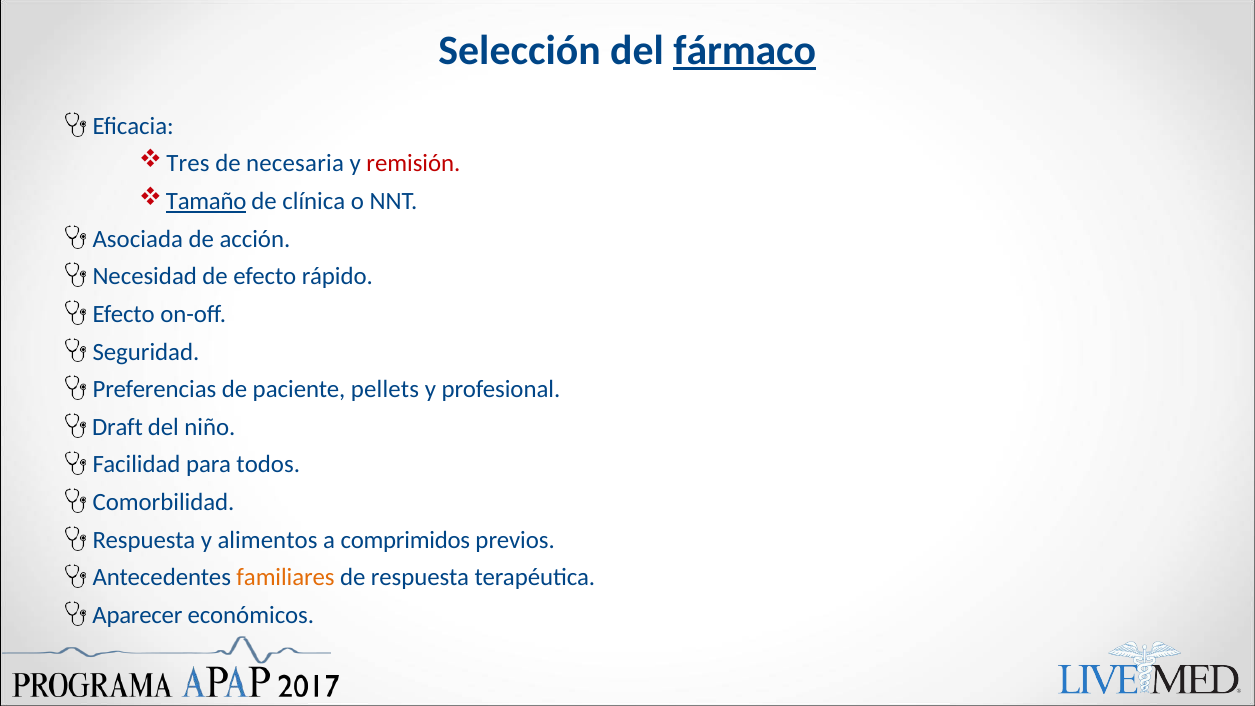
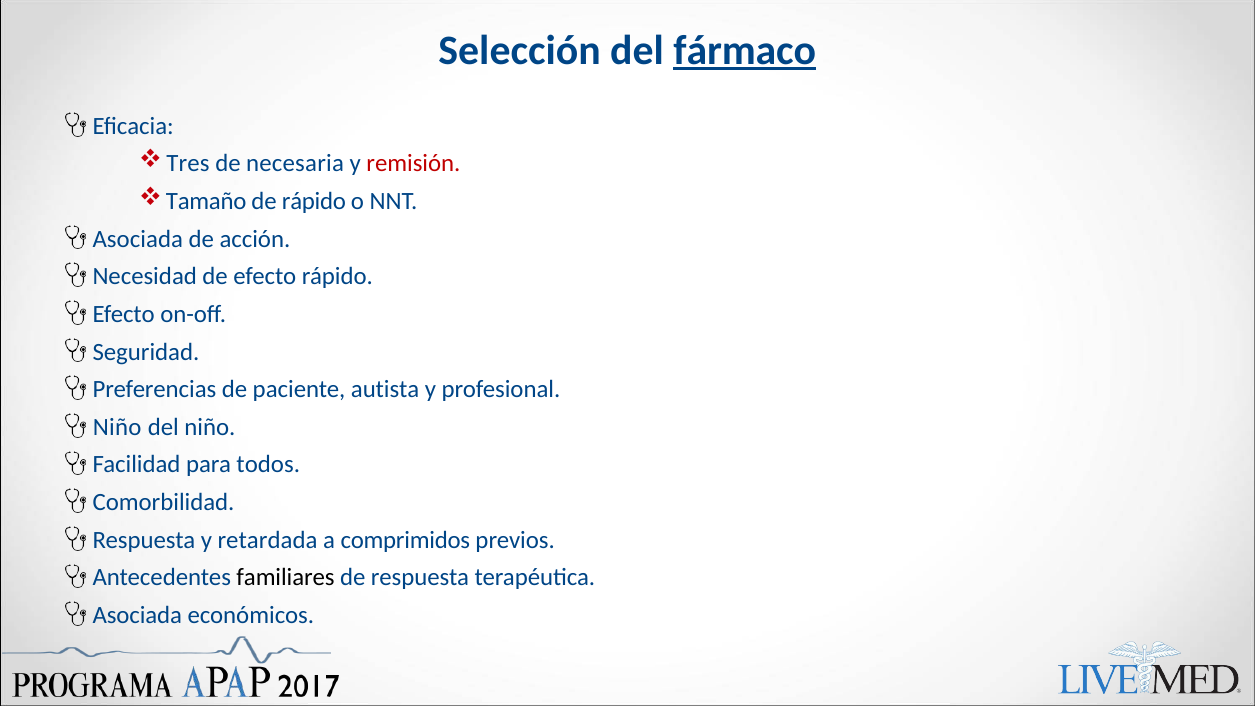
Tamaño underline: present -> none
de clínica: clínica -> rápido
pellets: pellets -> autista
Draft at (118, 427): Draft -> Niño
alimentos: alimentos -> retardada
familiares colour: orange -> black
Aparecer at (137, 615): Aparecer -> Asociada
